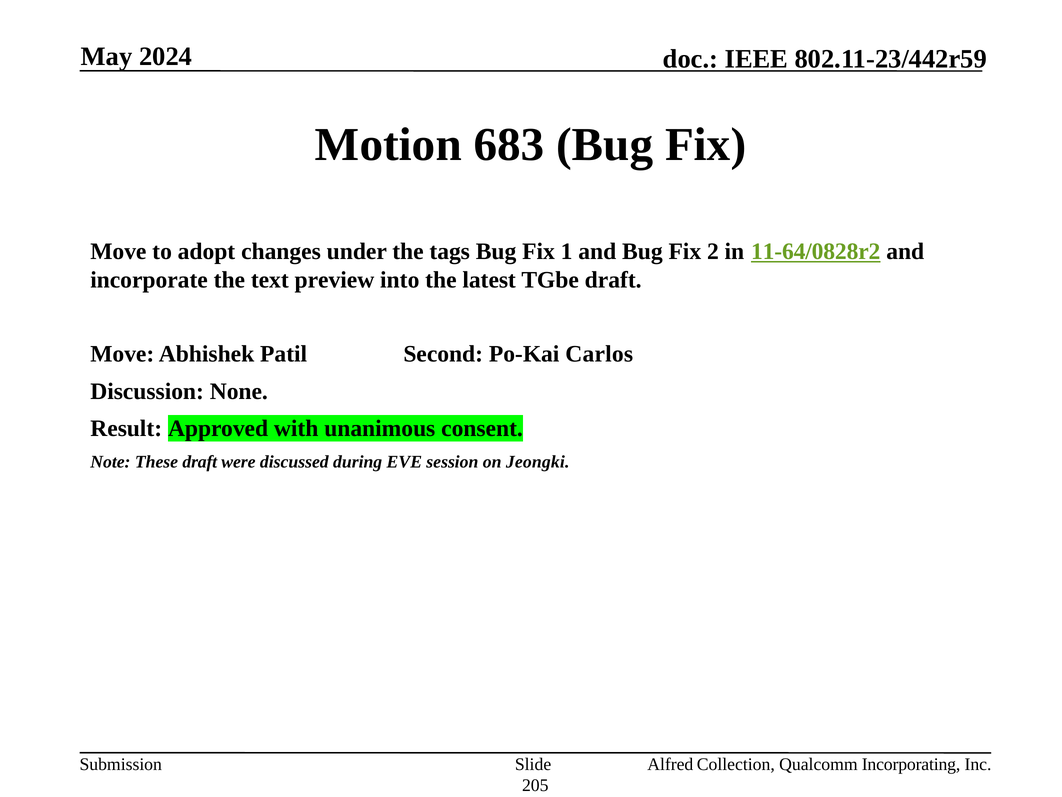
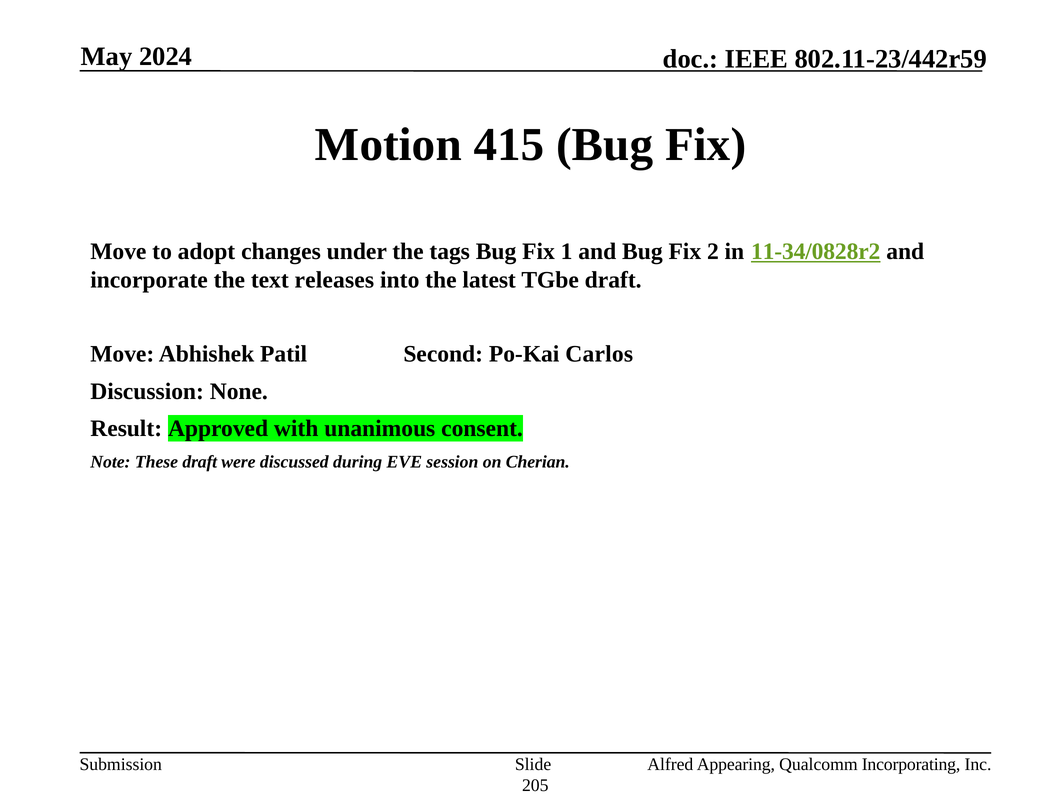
683: 683 -> 415
11-64/0828r2: 11-64/0828r2 -> 11-34/0828r2
preview: preview -> releases
Jeongki: Jeongki -> Cherian
Collection: Collection -> Appearing
